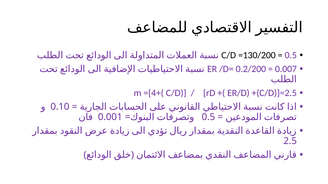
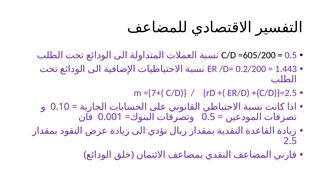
=130/200: =130/200 -> =605/200
0.007: 0.007 -> 1.443
={4+(: ={4+( -> ={7+(
